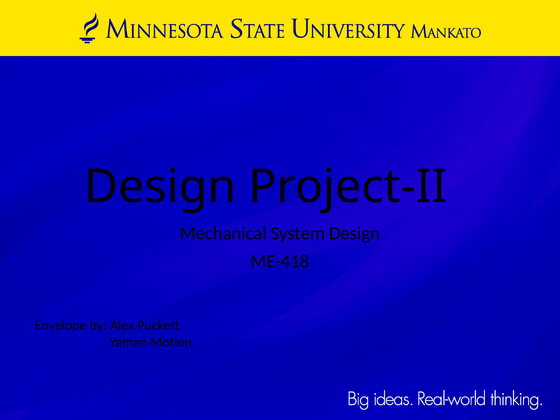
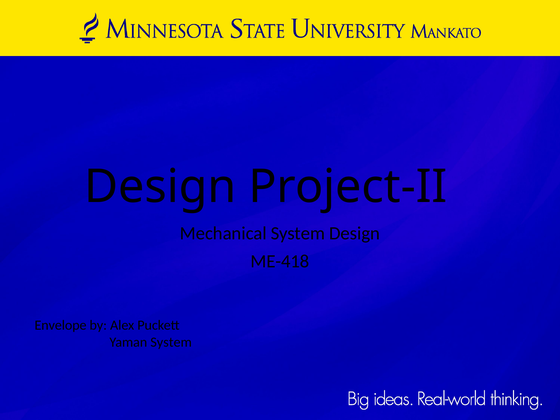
Yaman Motion: Motion -> System
